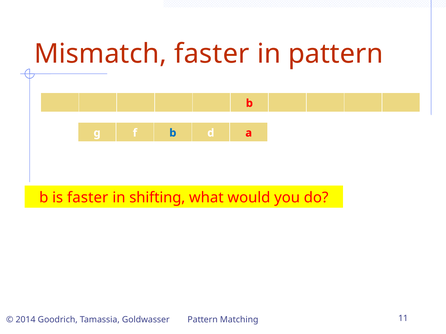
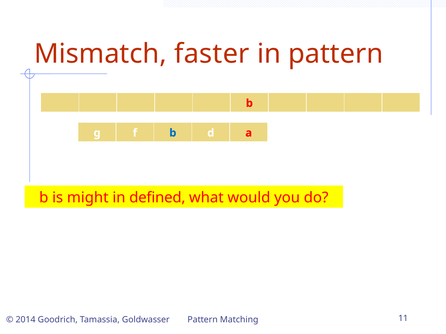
is faster: faster -> might
shifting: shifting -> defined
